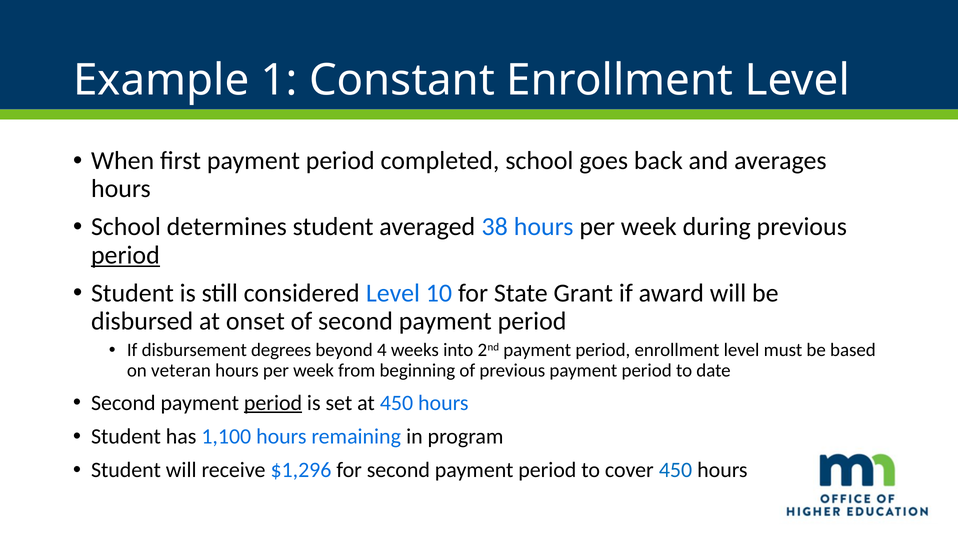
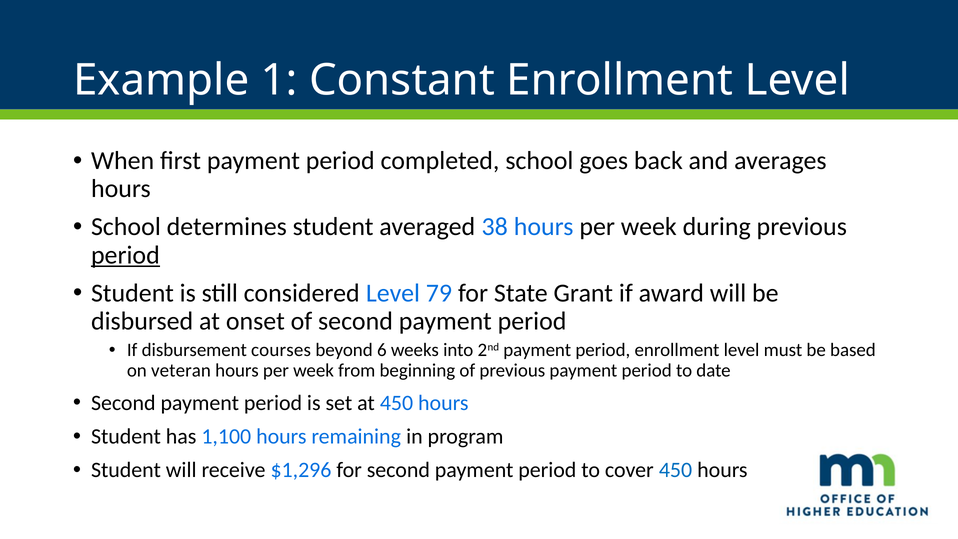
10: 10 -> 79
degrees: degrees -> courses
4: 4 -> 6
period at (273, 403) underline: present -> none
